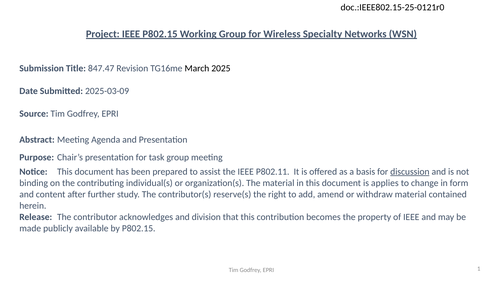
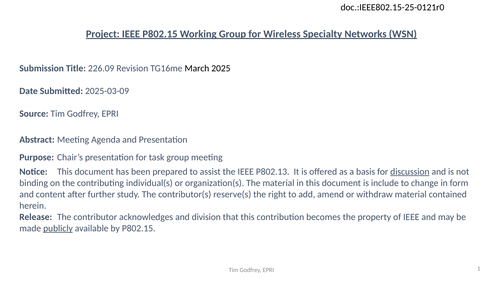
847.47: 847.47 -> 226.09
P802.11: P802.11 -> P802.13
applies: applies -> include
publicly underline: none -> present
